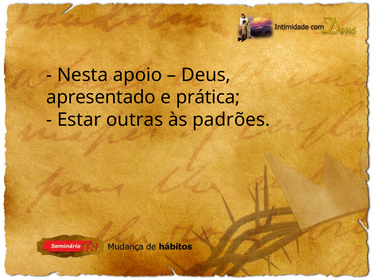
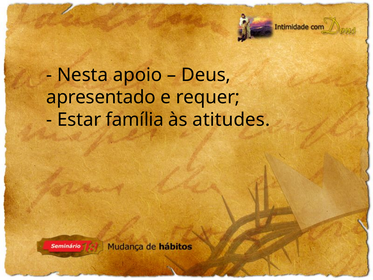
prática: prática -> requer
outras: outras -> família
padrões: padrões -> atitudes
